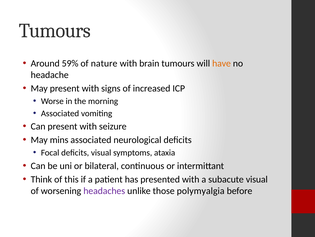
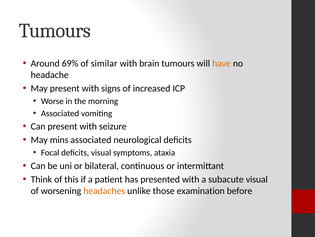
59%: 59% -> 69%
nature: nature -> similar
headaches colour: purple -> orange
polymyalgia: polymyalgia -> examination
